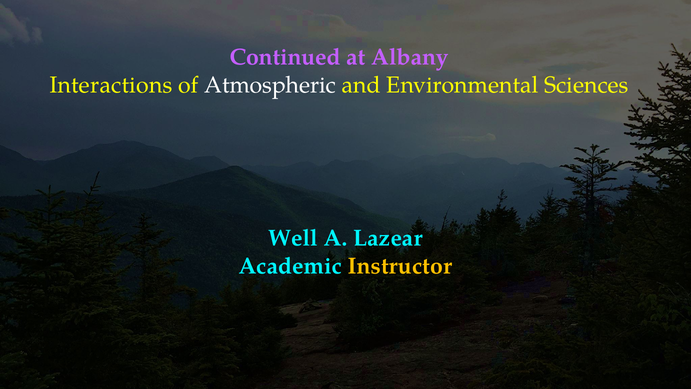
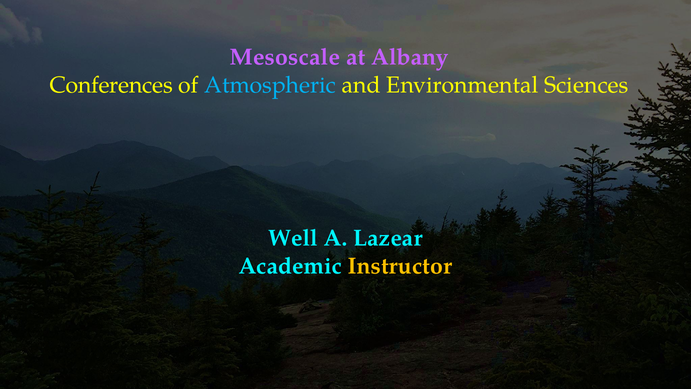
Continued: Continued -> Mesoscale
Interactions: Interactions -> Conferences
Atmospheric colour: white -> light blue
